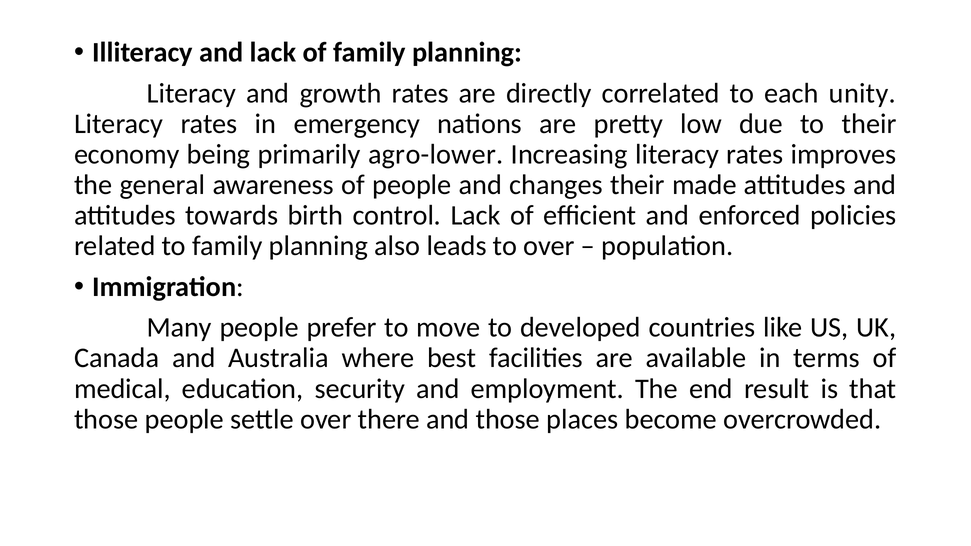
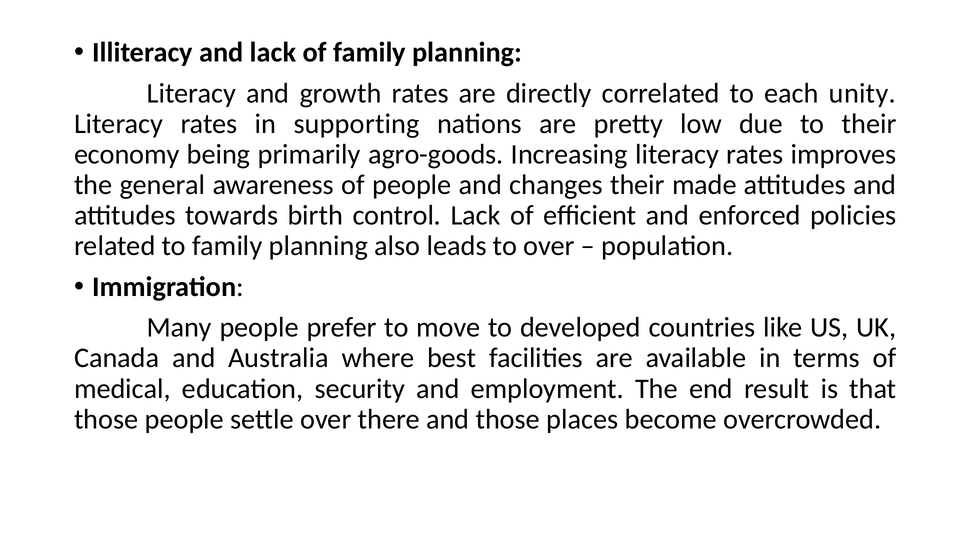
emergency: emergency -> supporting
agro-lower: agro-lower -> agro-goods
